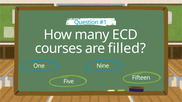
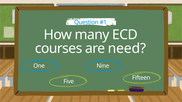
filled: filled -> need
